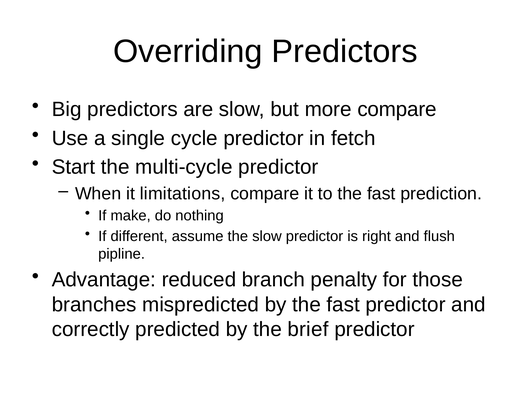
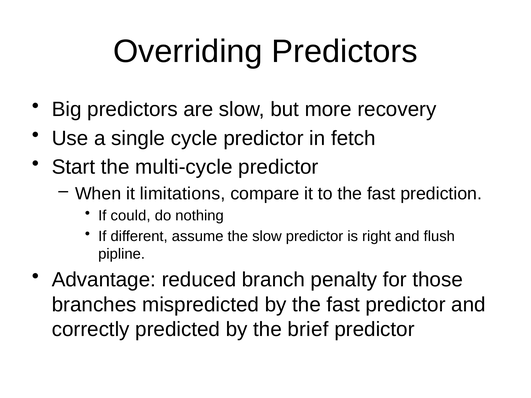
more compare: compare -> recovery
make: make -> could
